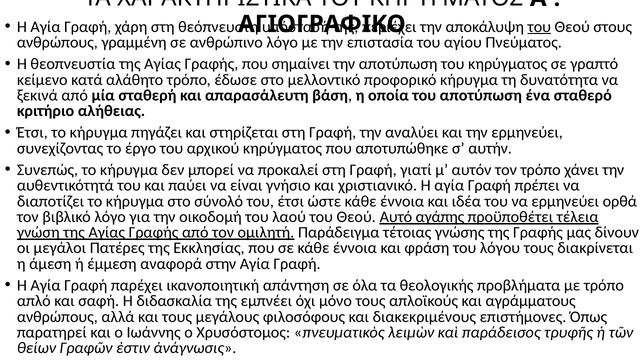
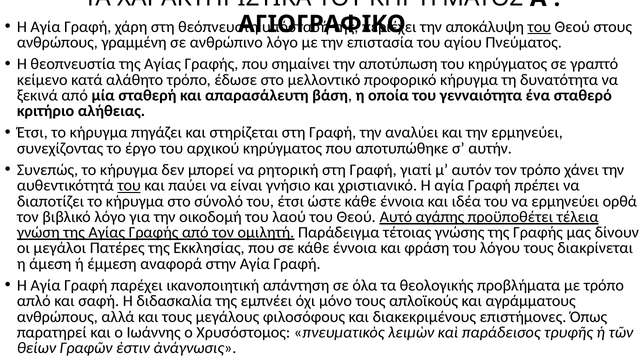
του αποτύπωση: αποτύπωση -> γενναιότητα
προκαλεί: προκαλεί -> ρητορική
του at (129, 186) underline: none -> present
